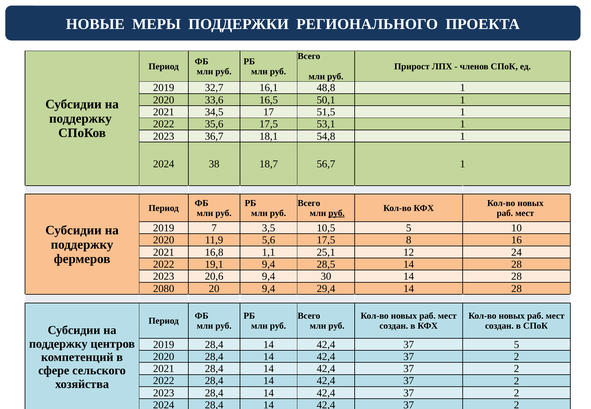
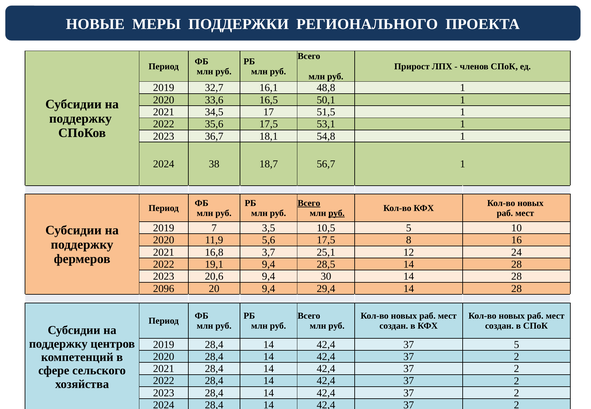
Всего at (309, 203) underline: none -> present
1,1: 1,1 -> 3,7
2080: 2080 -> 2096
